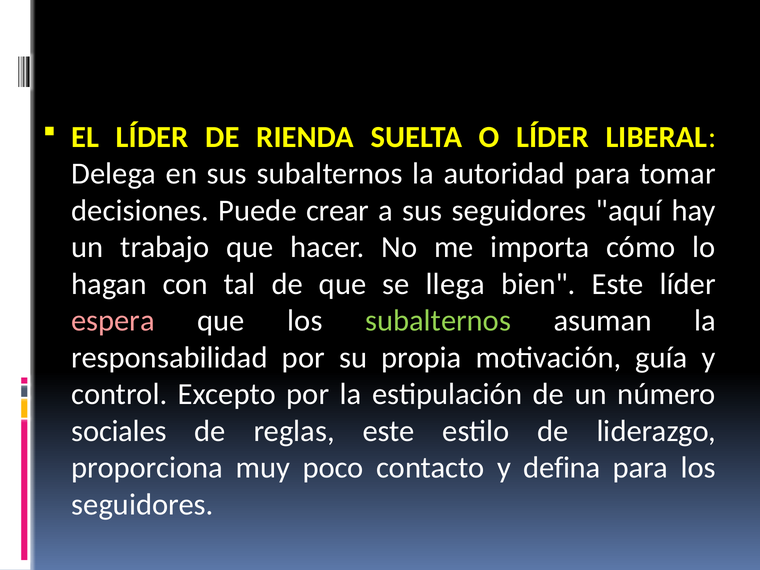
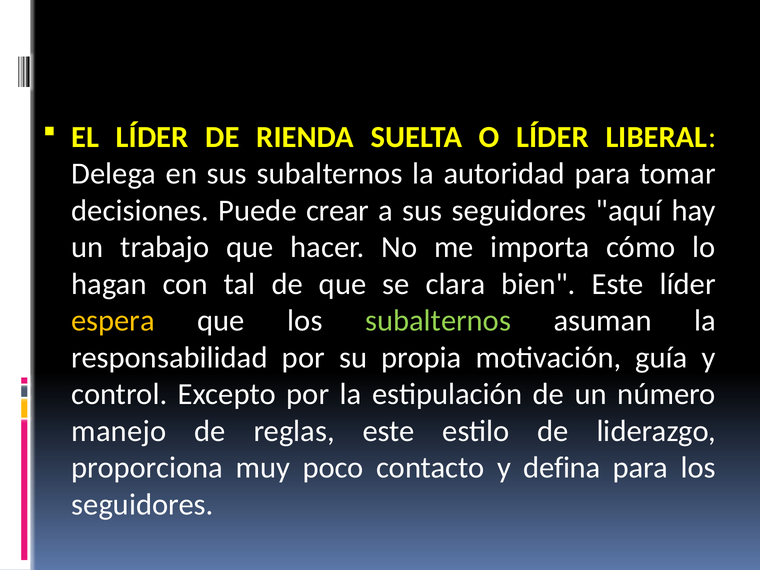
llega: llega -> clara
espera colour: pink -> yellow
sociales: sociales -> manejo
